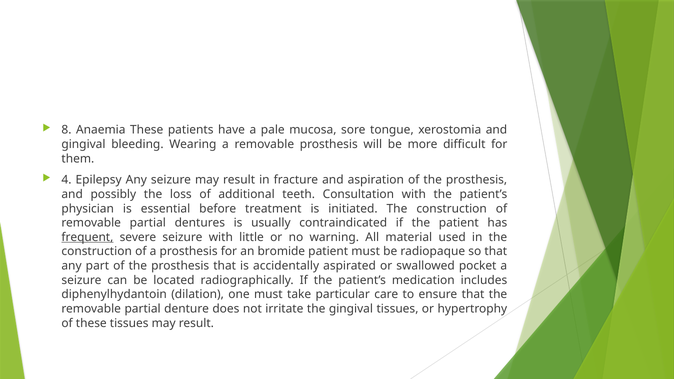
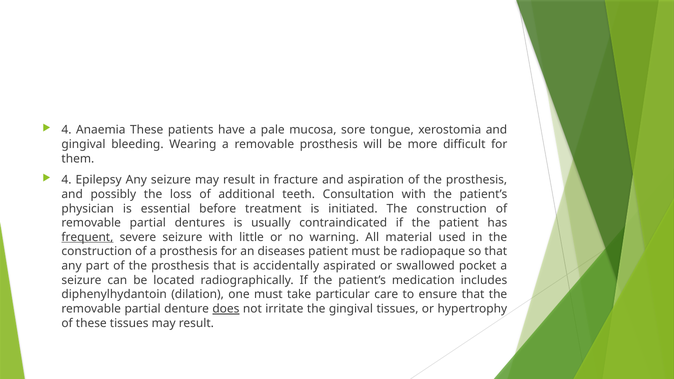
8 at (66, 130): 8 -> 4
bromide: bromide -> diseases
does underline: none -> present
